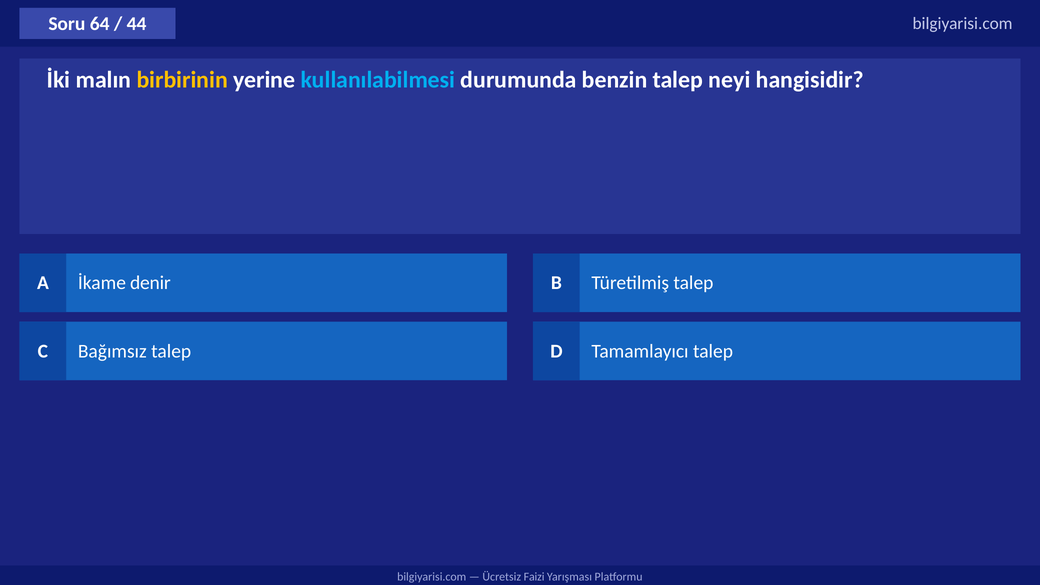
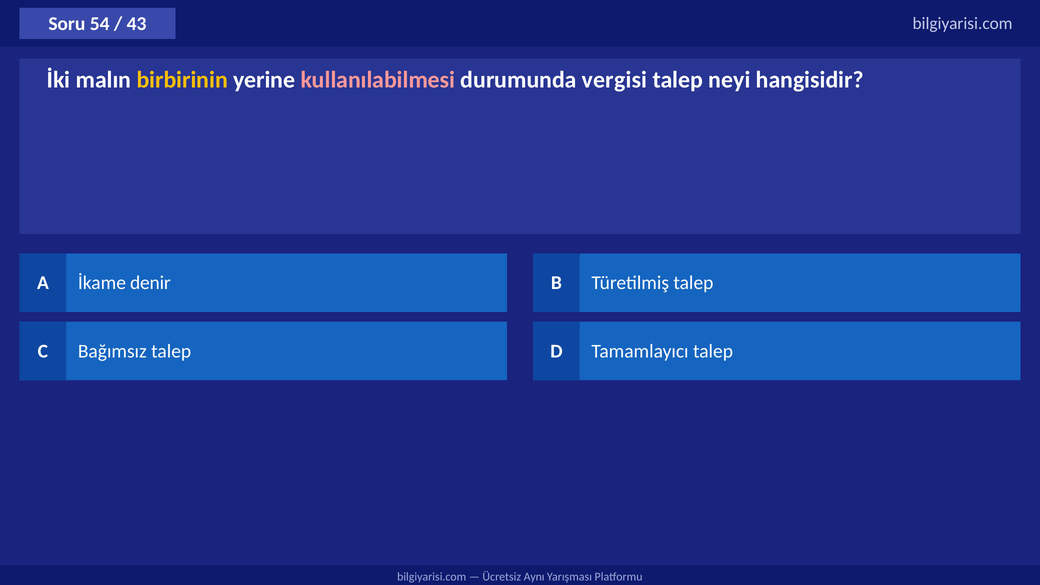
64: 64 -> 54
44: 44 -> 43
kullanılabilmesi colour: light blue -> pink
benzin: benzin -> vergisi
Faizi: Faizi -> Aynı
